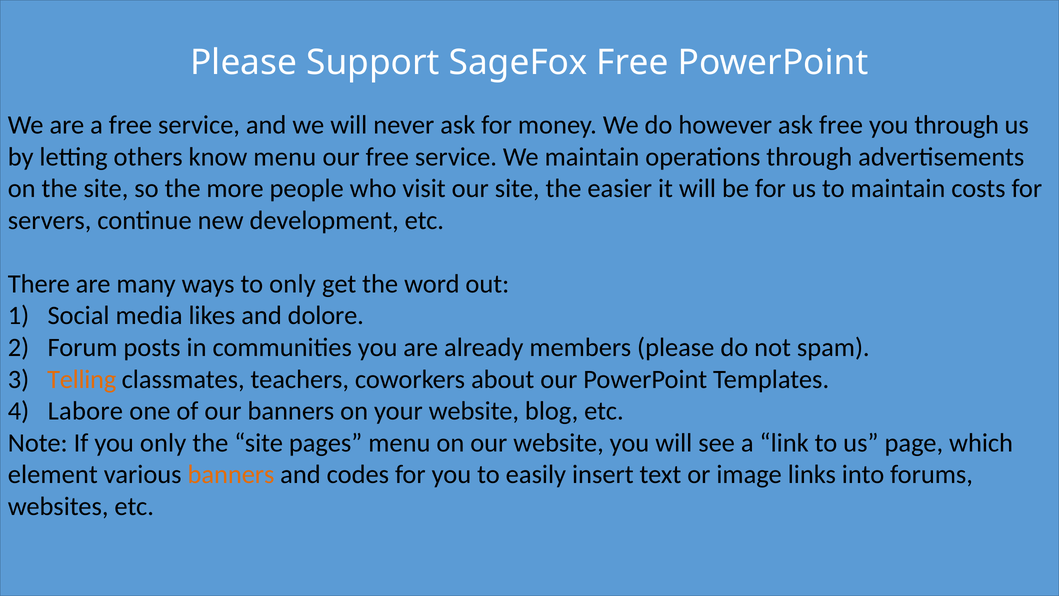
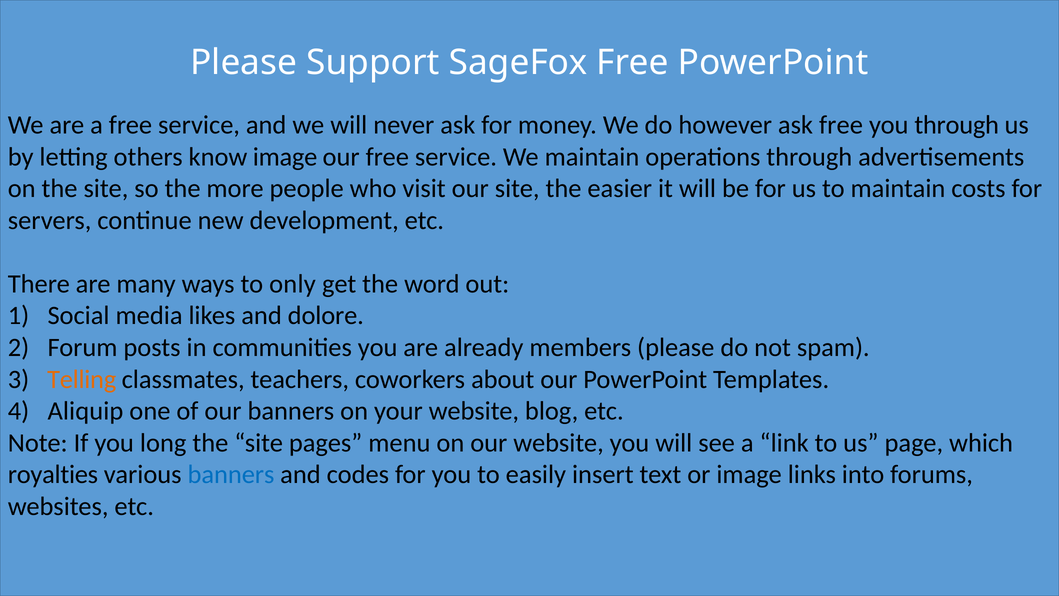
know menu: menu -> image
Labore: Labore -> Aliquip
you only: only -> long
element: element -> royalties
banners at (231, 474) colour: orange -> blue
